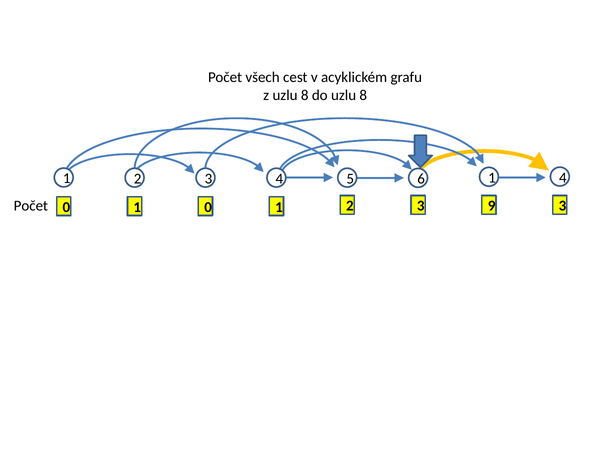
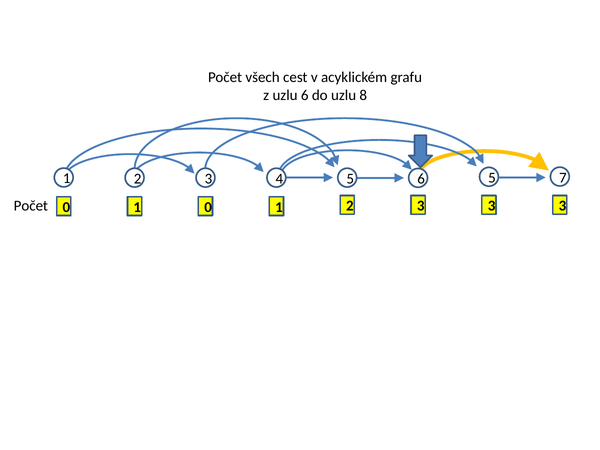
z uzlu 8: 8 -> 6
6 4: 4 -> 7
4 1: 1 -> 5
2 3 9: 9 -> 3
